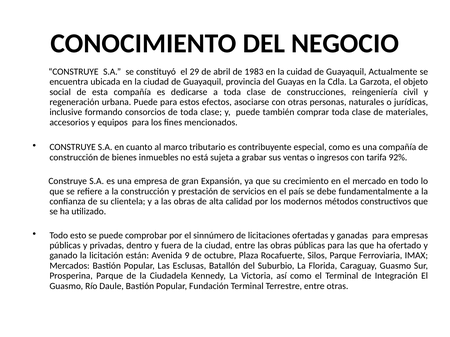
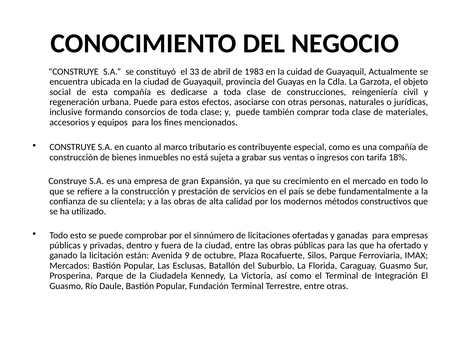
29: 29 -> 33
92%: 92% -> 18%
